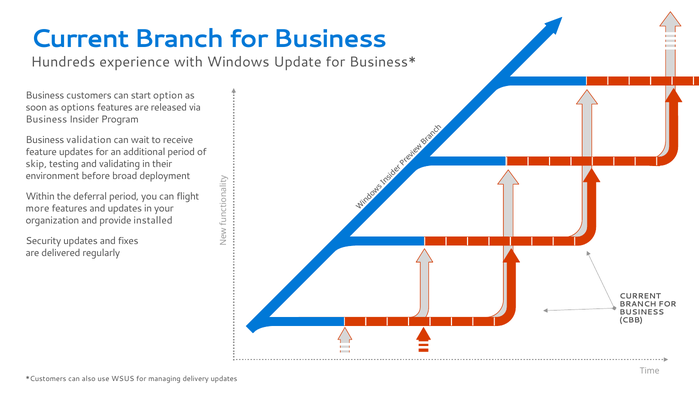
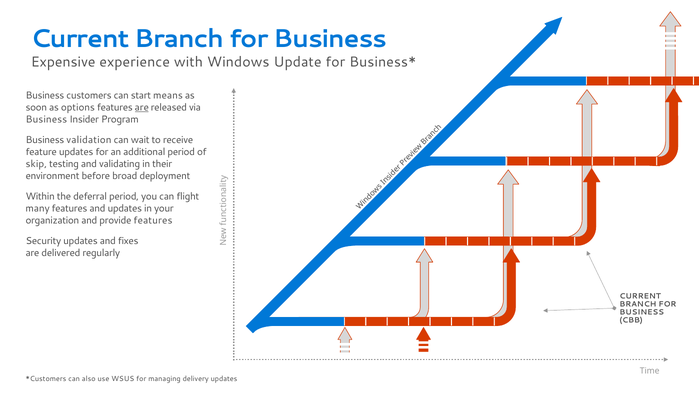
Hundreds: Hundreds -> Expensive
option: option -> means
are at (142, 107) underline: none -> present
more: more -> many
provide installed: installed -> features
